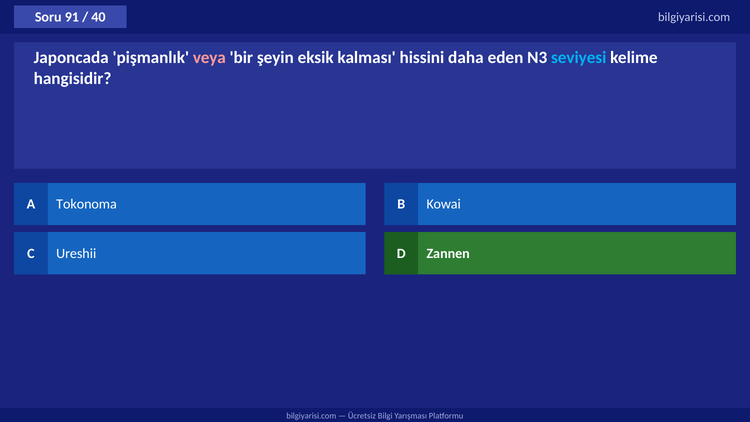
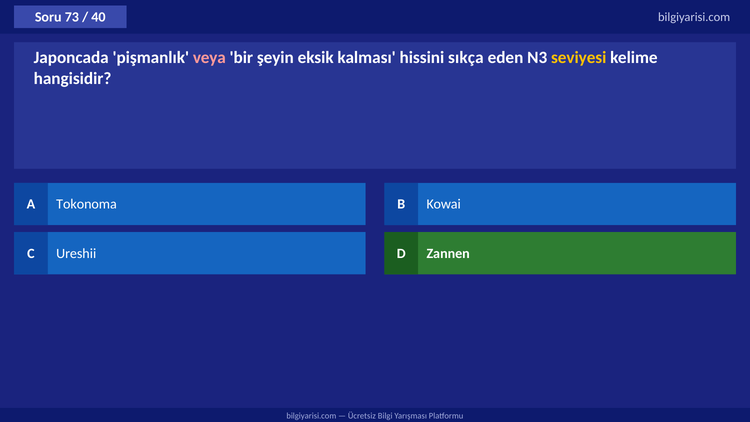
91: 91 -> 73
daha: daha -> sıkça
seviyesi colour: light blue -> yellow
